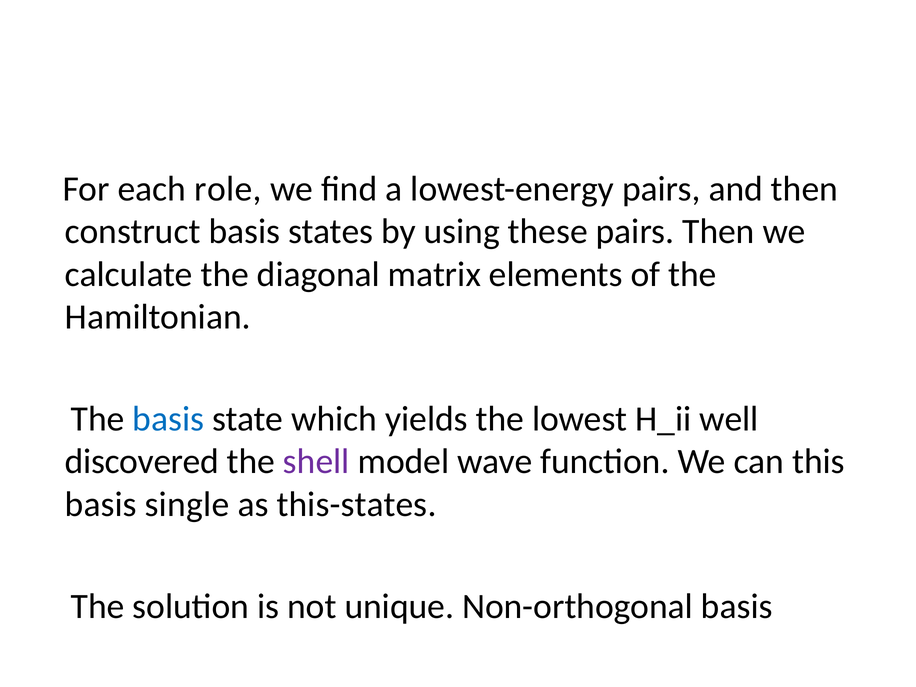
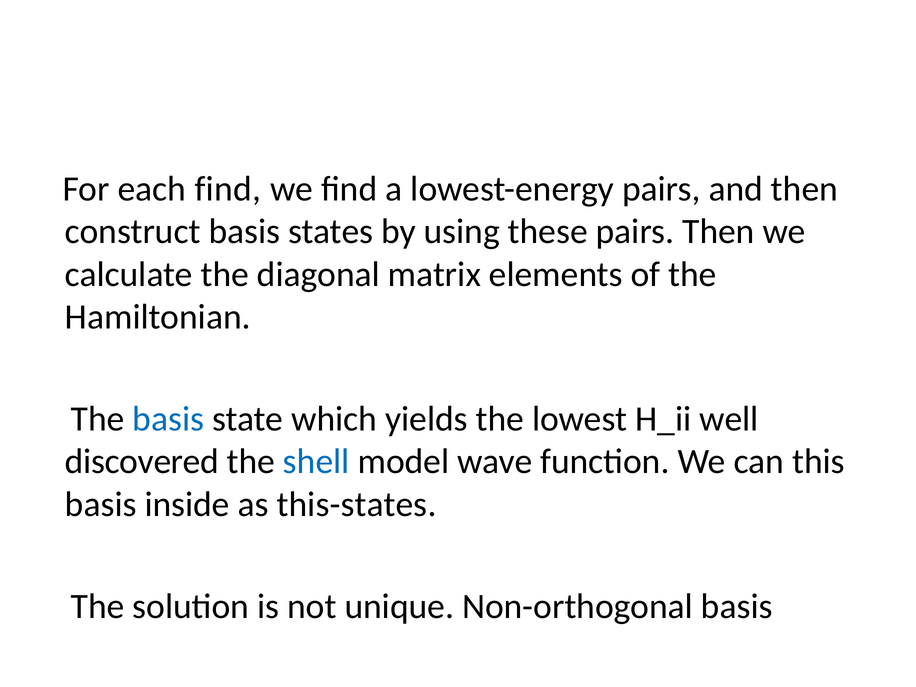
each role: role -> find
shell colour: purple -> blue
single: single -> inside
